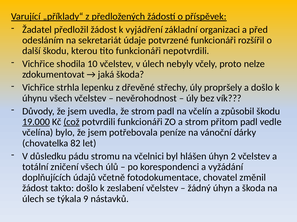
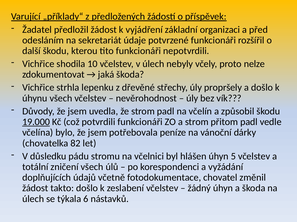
což underline: present -> none
2: 2 -> 5
9: 9 -> 6
